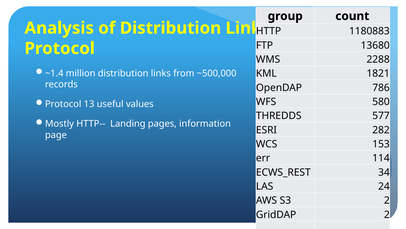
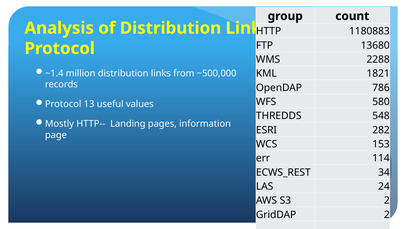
577: 577 -> 548
